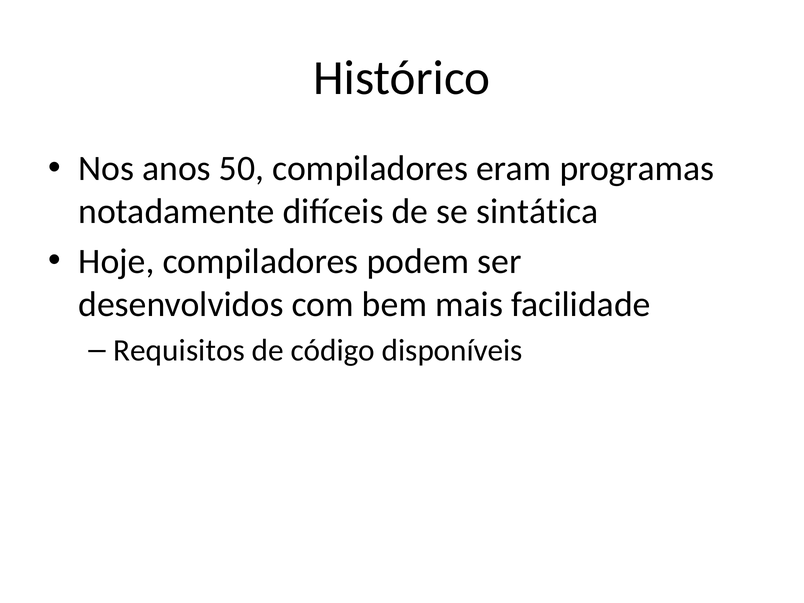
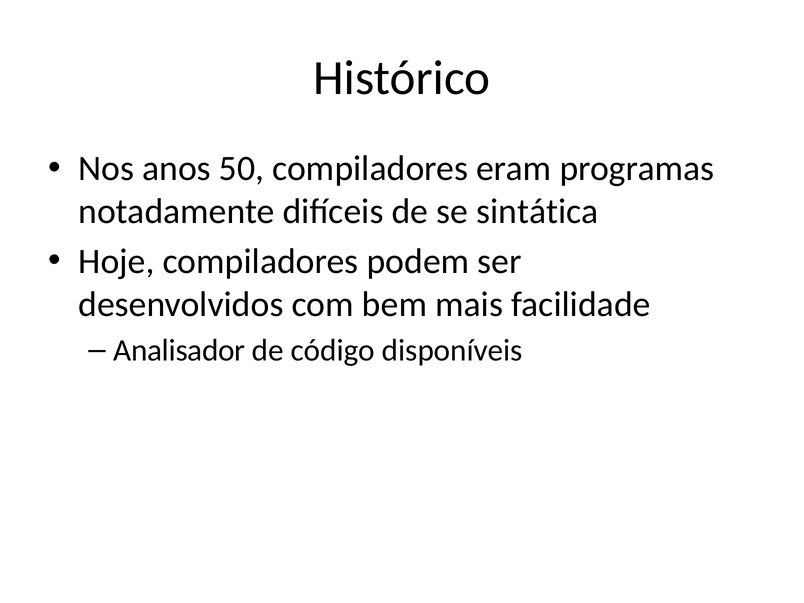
Requisitos: Requisitos -> Analisador
